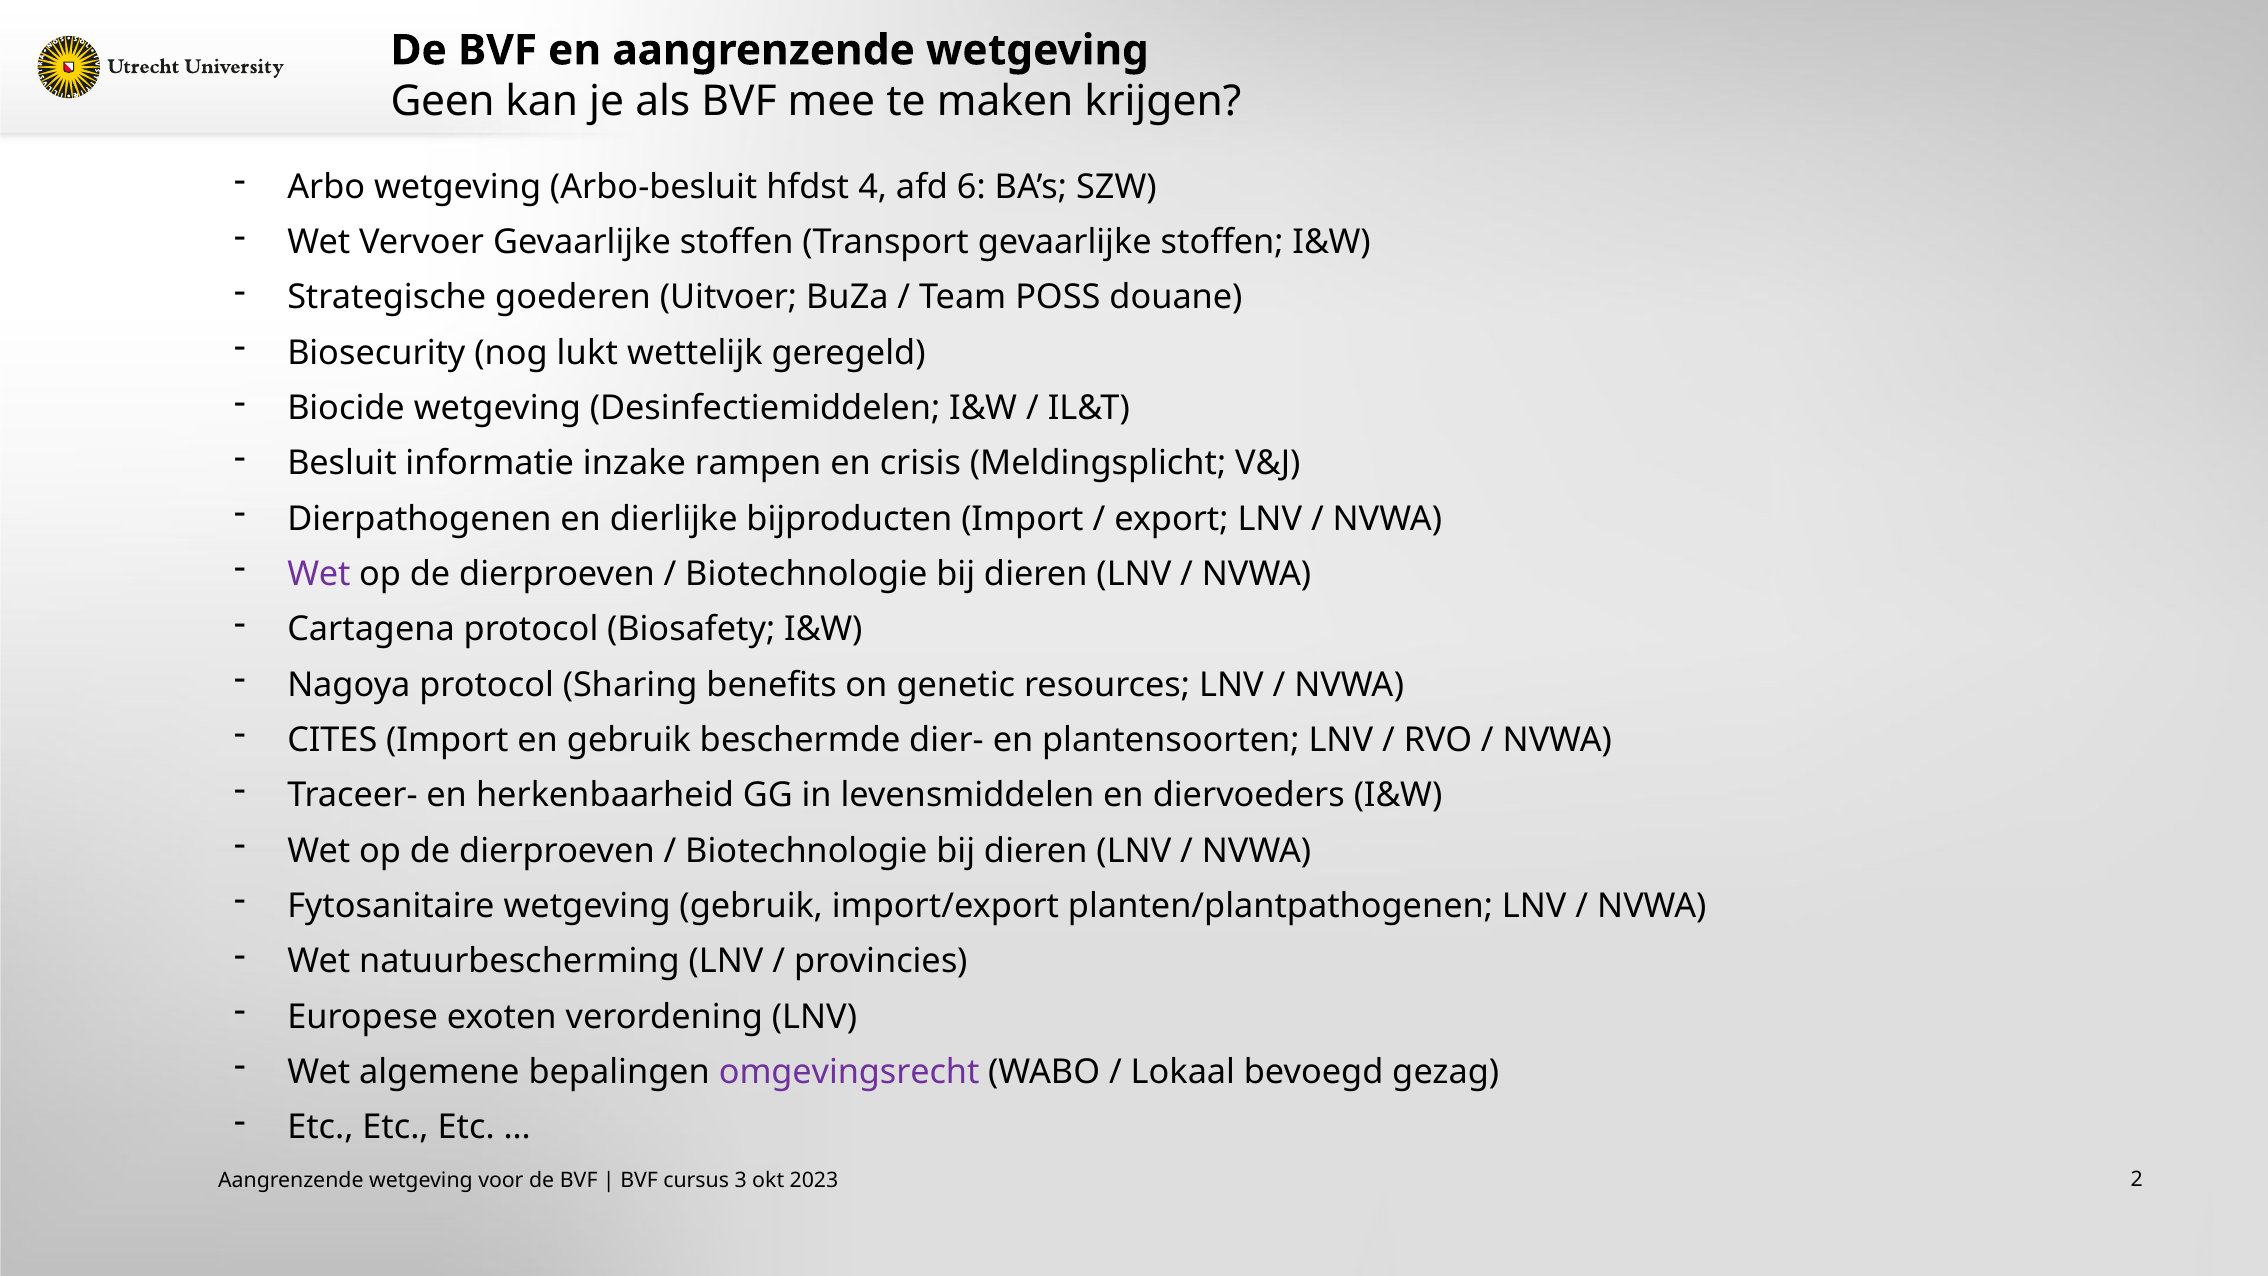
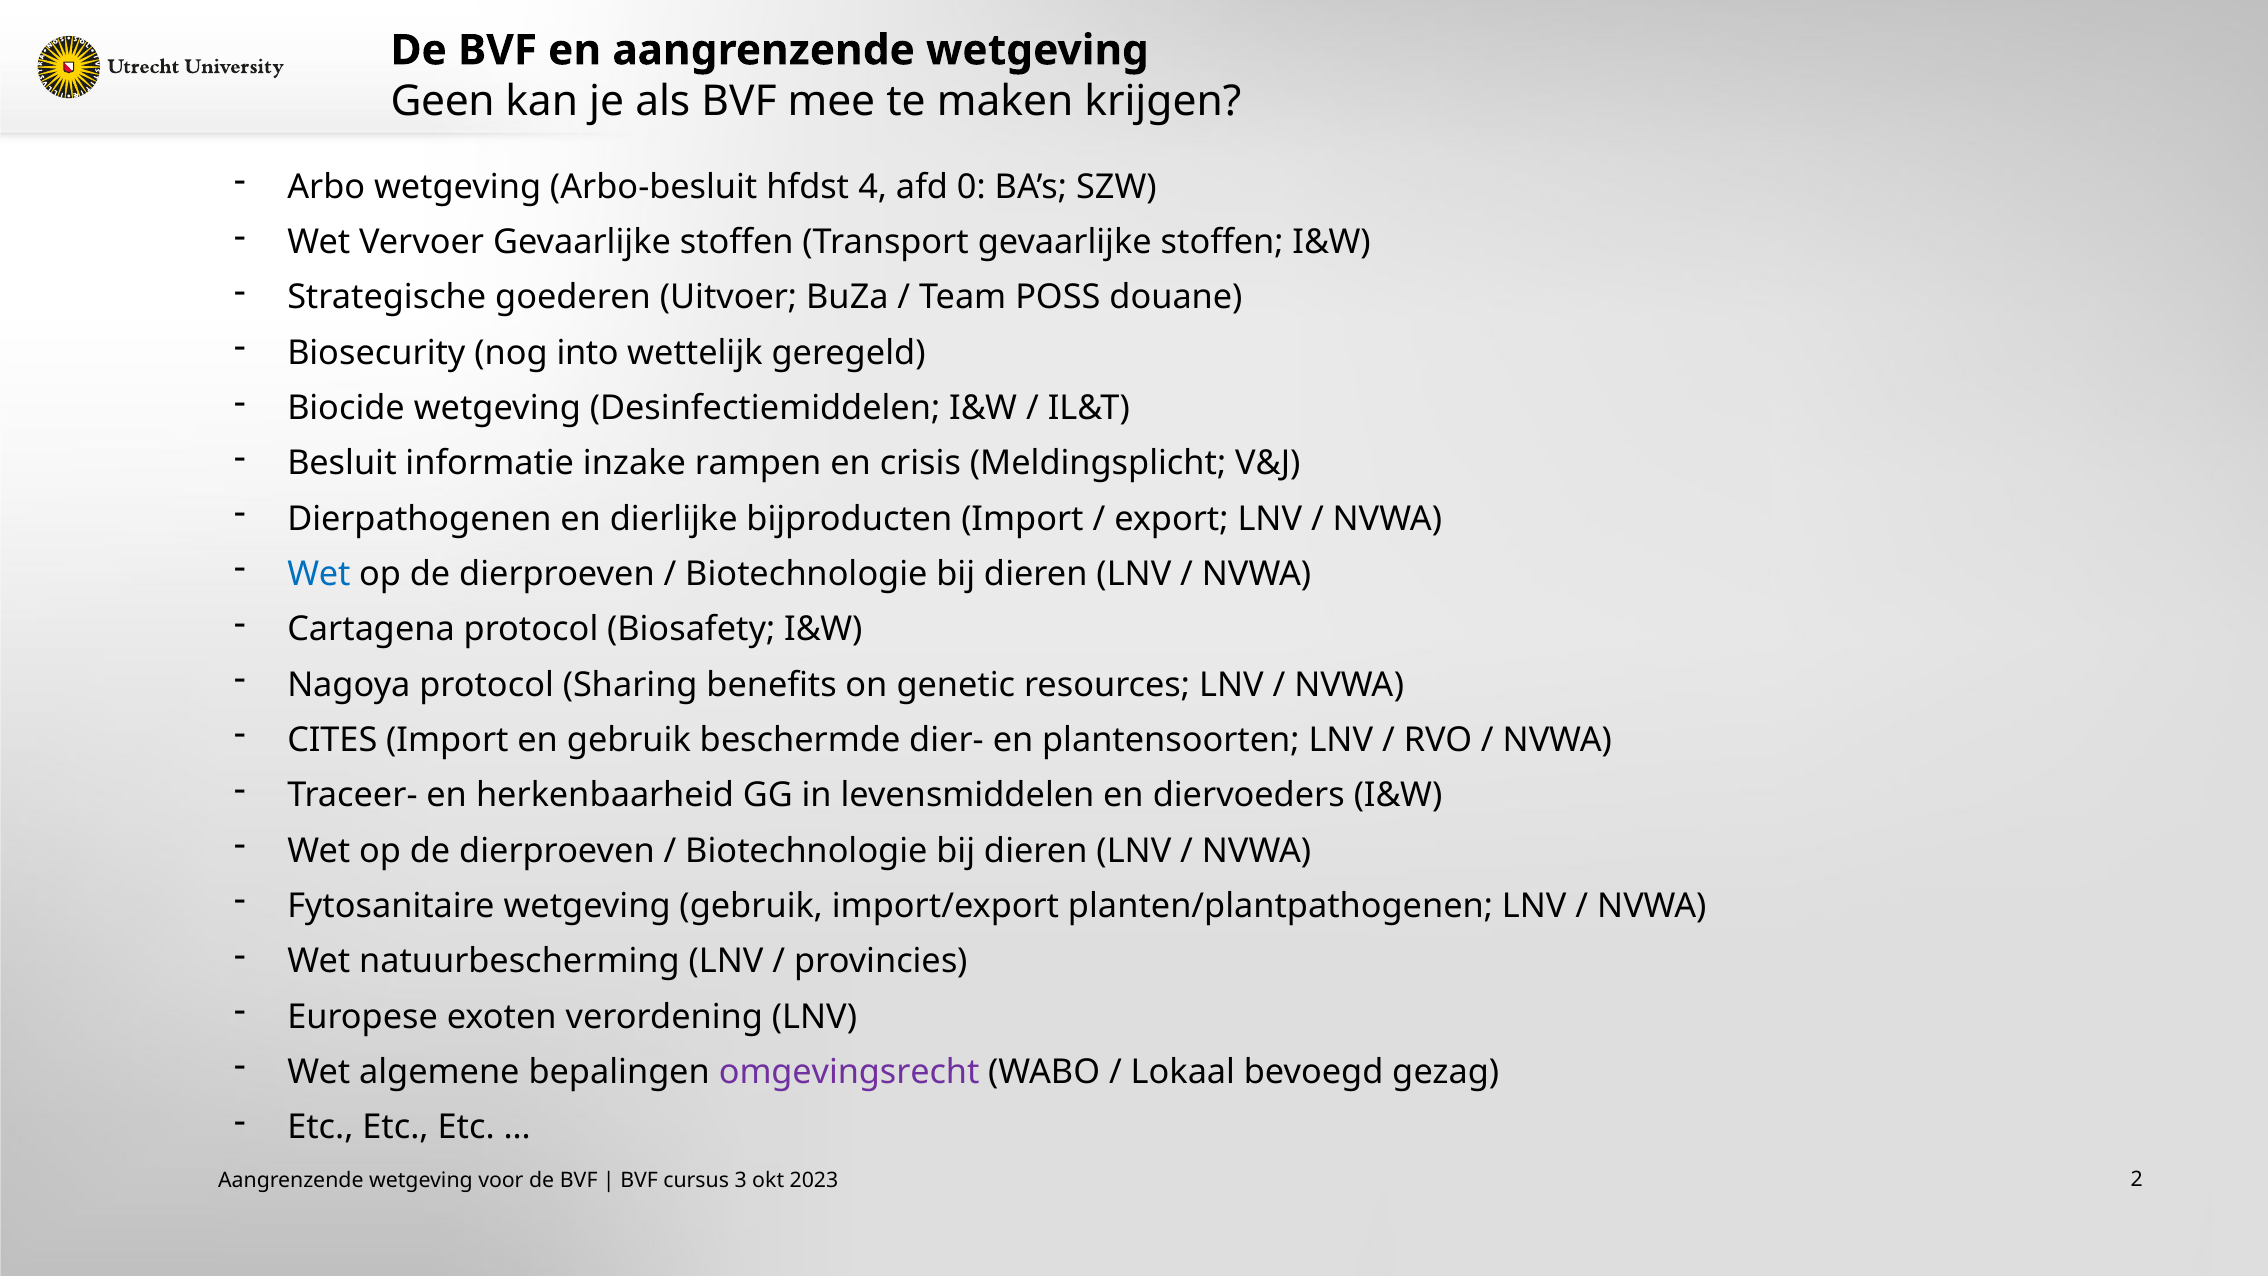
6: 6 -> 0
lukt: lukt -> into
Wet at (319, 574) colour: purple -> blue
